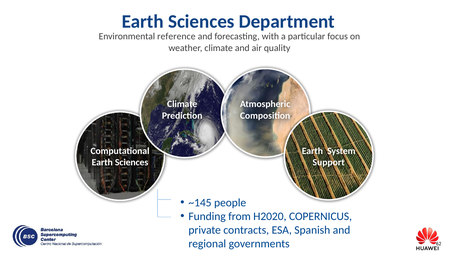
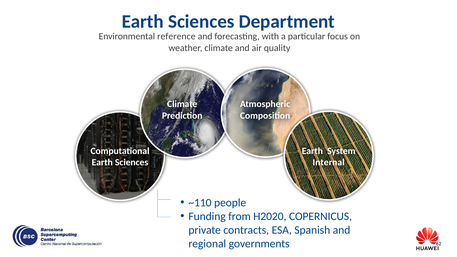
Support: Support -> Internal
~145: ~145 -> ~110
